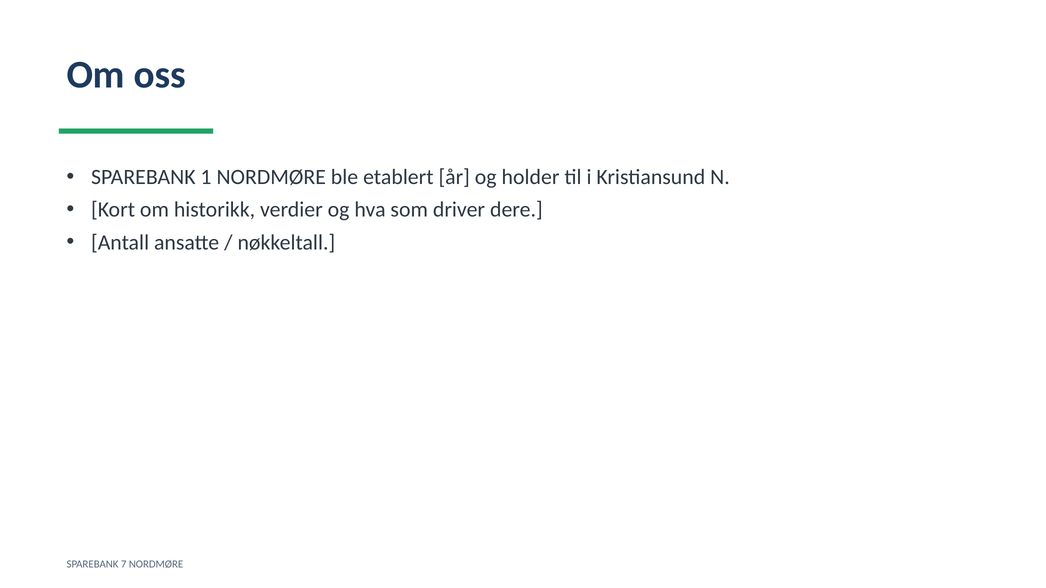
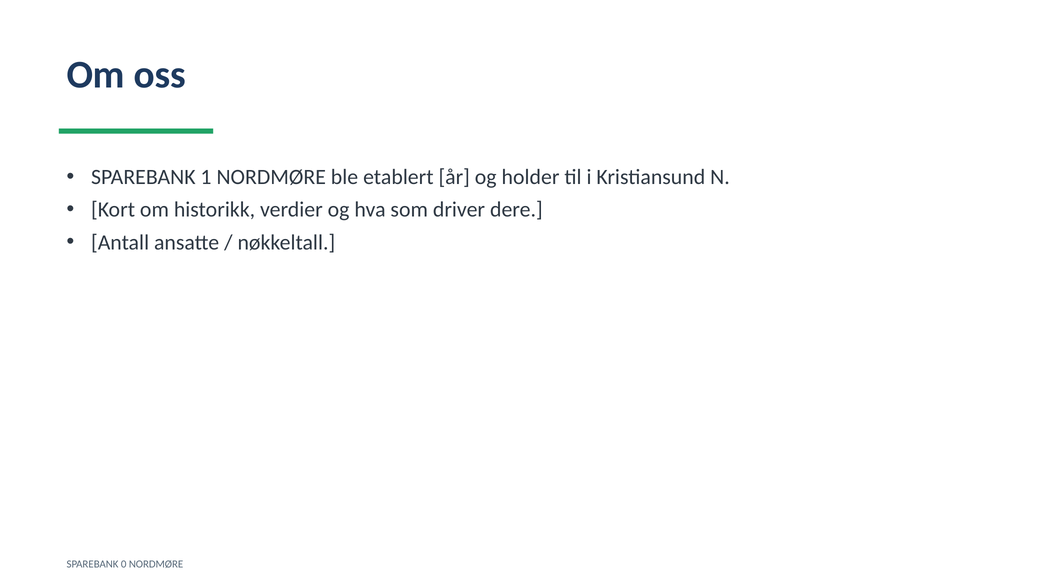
7: 7 -> 0
